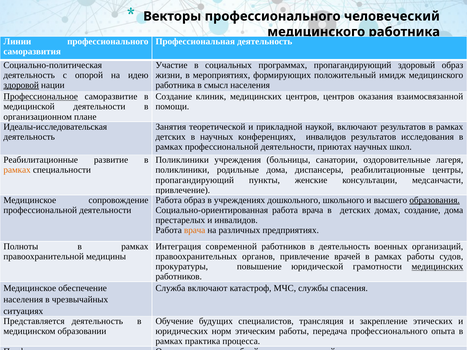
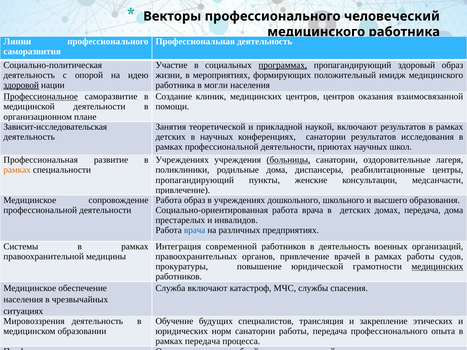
программах underline: none -> present
смысл: смысл -> могли
Идеалы-исследовательская: Идеалы-исследовательская -> Зависит-исследовательская
конференциях инвалидов: инвалидов -> санатории
Реабилитационные at (41, 160): Реабилитационные -> Профессиональная
Поликлиники at (182, 160): Поликлиники -> Учреждениях
больницы underline: none -> present
образования underline: present -> none
домах создание: создание -> передача
врача at (195, 230) colour: orange -> blue
Полноты: Полноты -> Системы
Представляется: Представляется -> Мировоззрения
норм этическим: этическим -> санатории
рамках практика: практика -> передача
